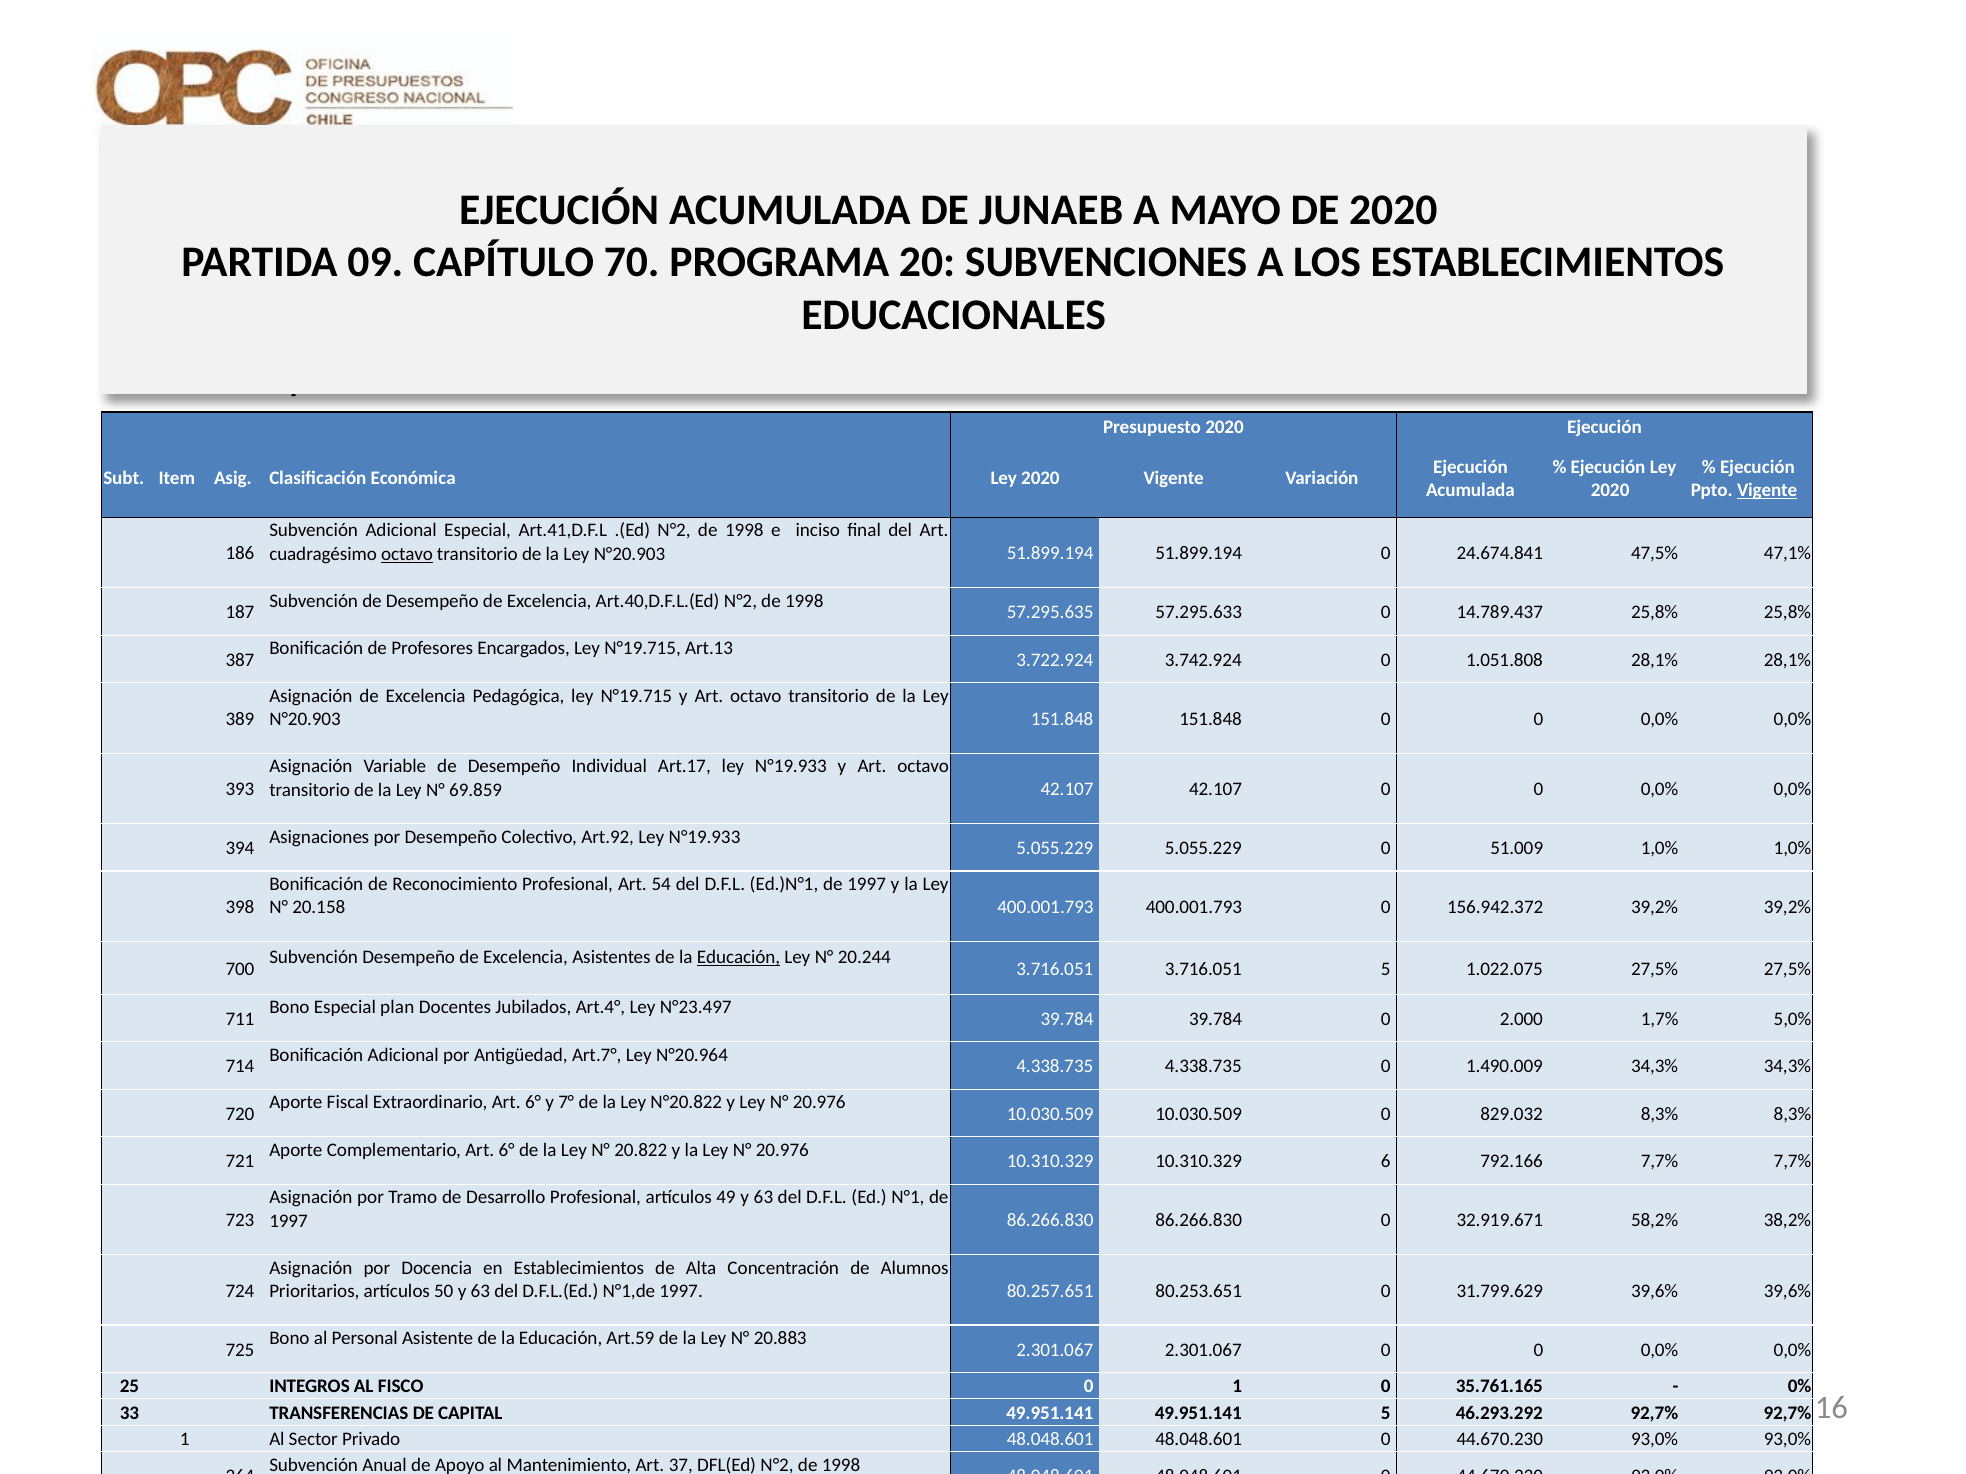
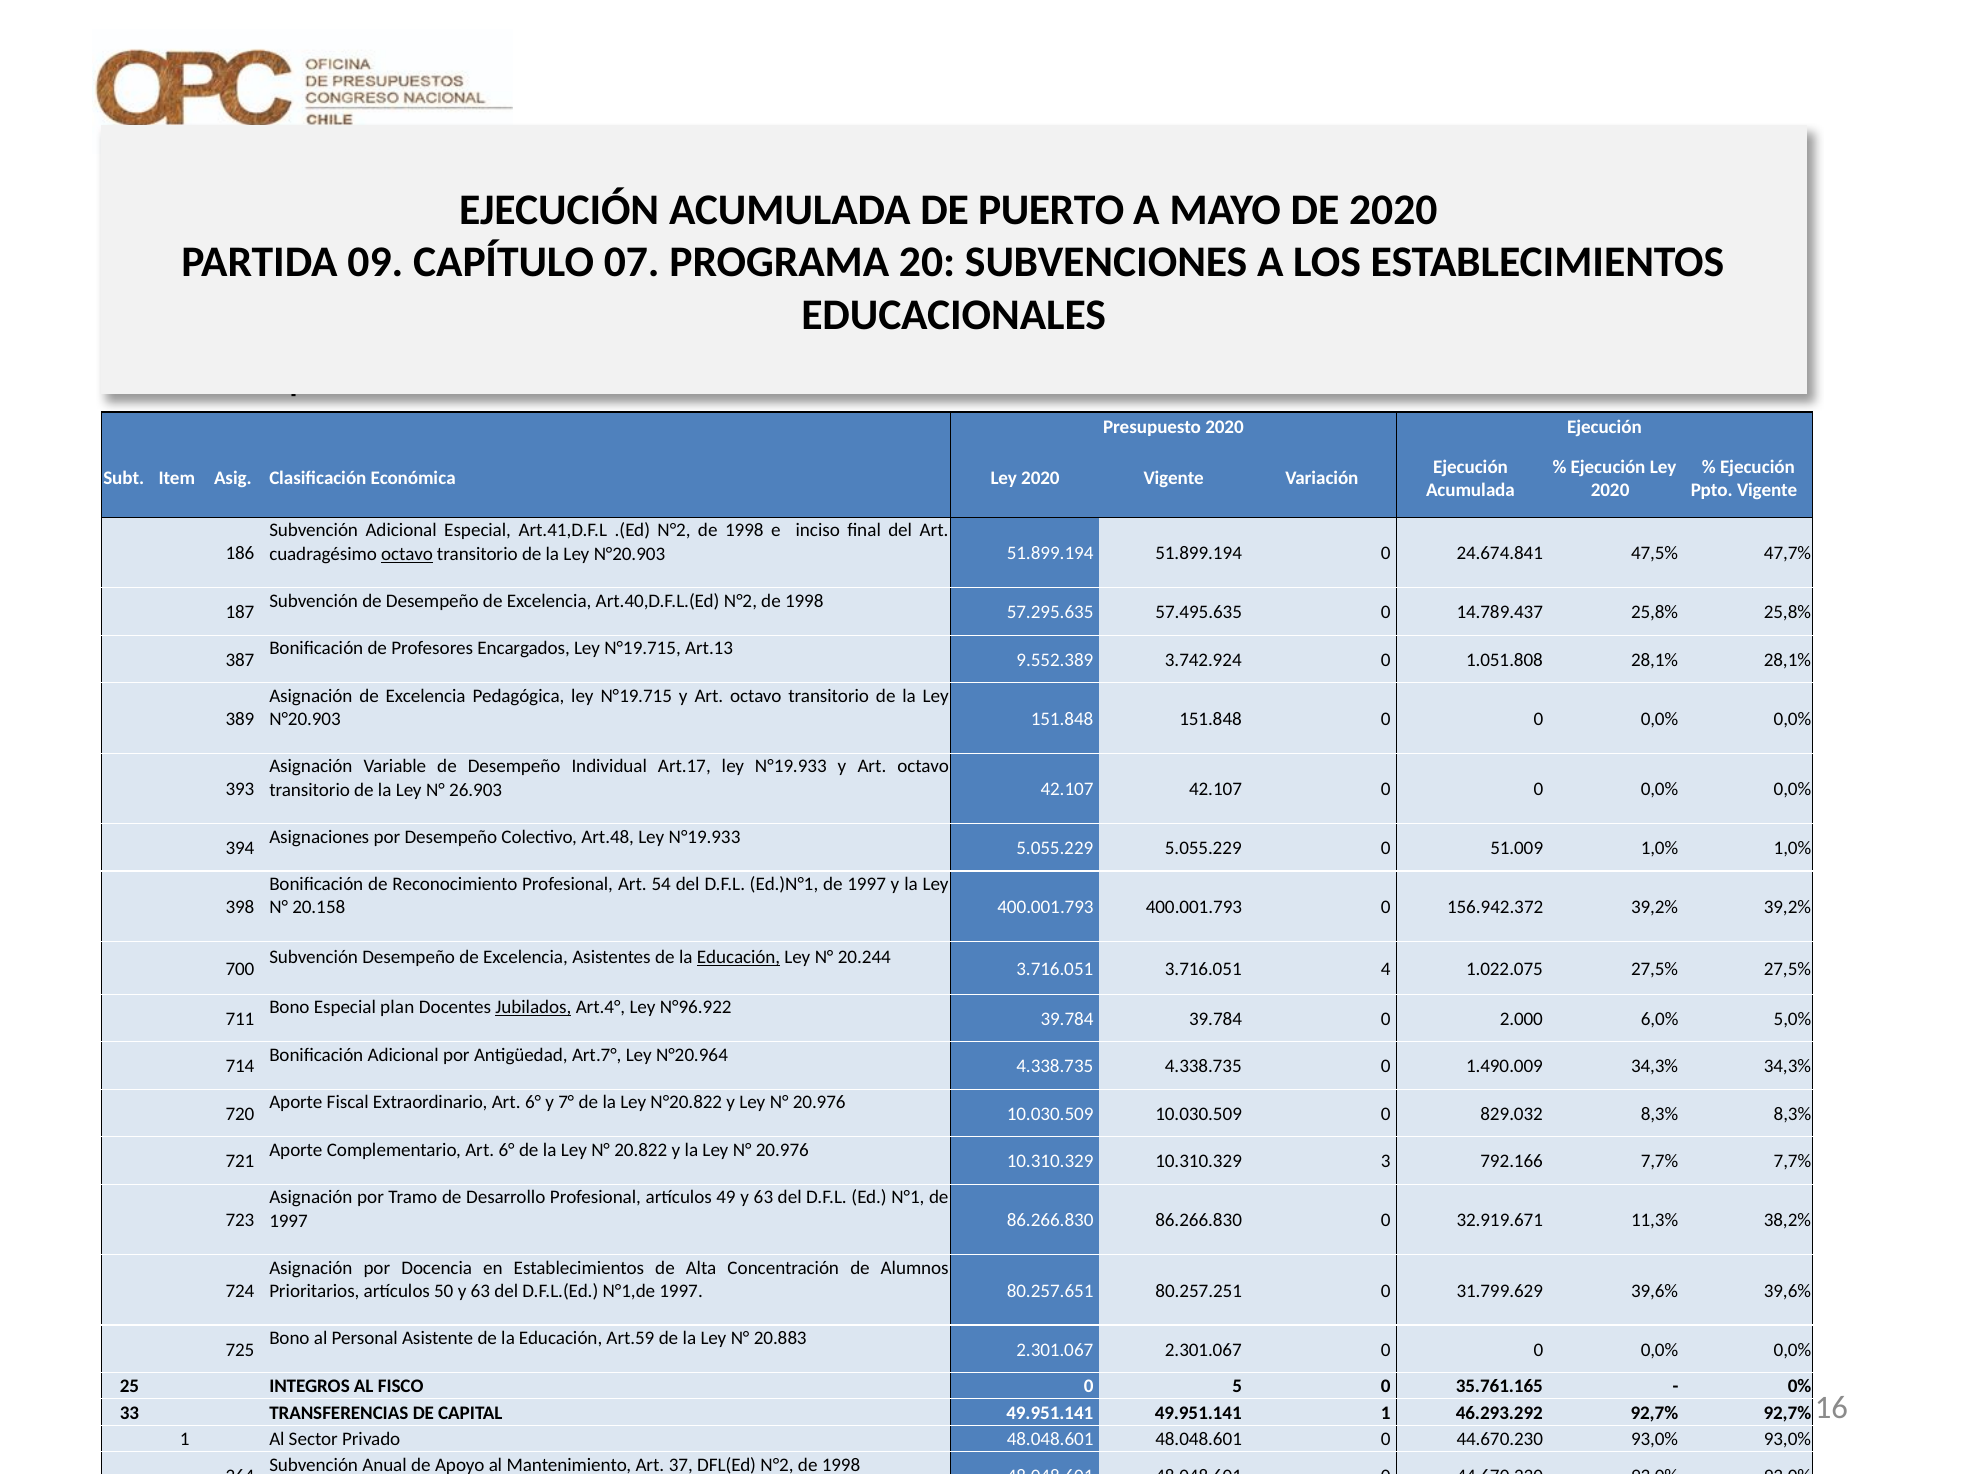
JUNAEB: JUNAEB -> PUERTO
70: 70 -> 07
Vigente at (1767, 491) underline: present -> none
47,1%: 47,1% -> 47,7%
57.295.633: 57.295.633 -> 57.495.635
3.722.924: 3.722.924 -> 9.552.389
69.859: 69.859 -> 26.903
Art.92: Art.92 -> Art.48
3.716.051 5: 5 -> 4
Jubilados underline: none -> present
N°23.497: N°23.497 -> N°96.922
1,7%: 1,7% -> 6,0%
6: 6 -> 3
58,2%: 58,2% -> 11,3%
80.253.651: 80.253.651 -> 80.257.251
1 at (1237, 1387): 1 -> 5
49.951.141 5: 5 -> 1
